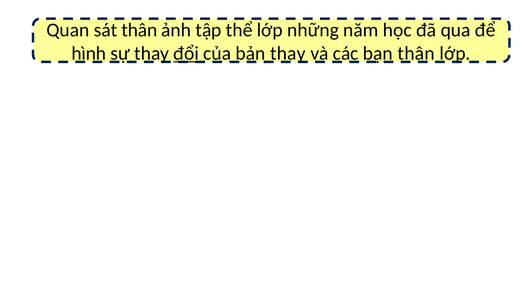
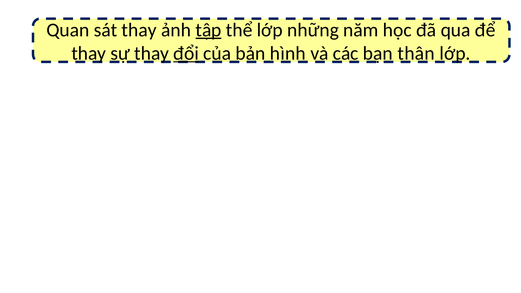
sát thân: thân -> thay
tập underline: none -> present
hình at (89, 53): hình -> thay
bản thay: thay -> hình
